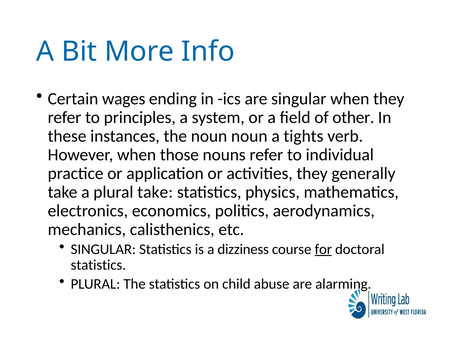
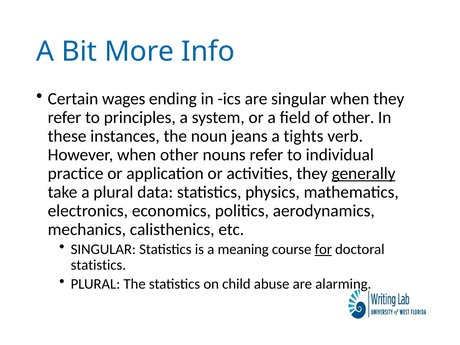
noun noun: noun -> jeans
when those: those -> other
generally underline: none -> present
plural take: take -> data
dizziness: dizziness -> meaning
